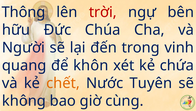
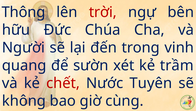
khôn: khôn -> sườn
chứa: chứa -> trầm
chết colour: orange -> red
